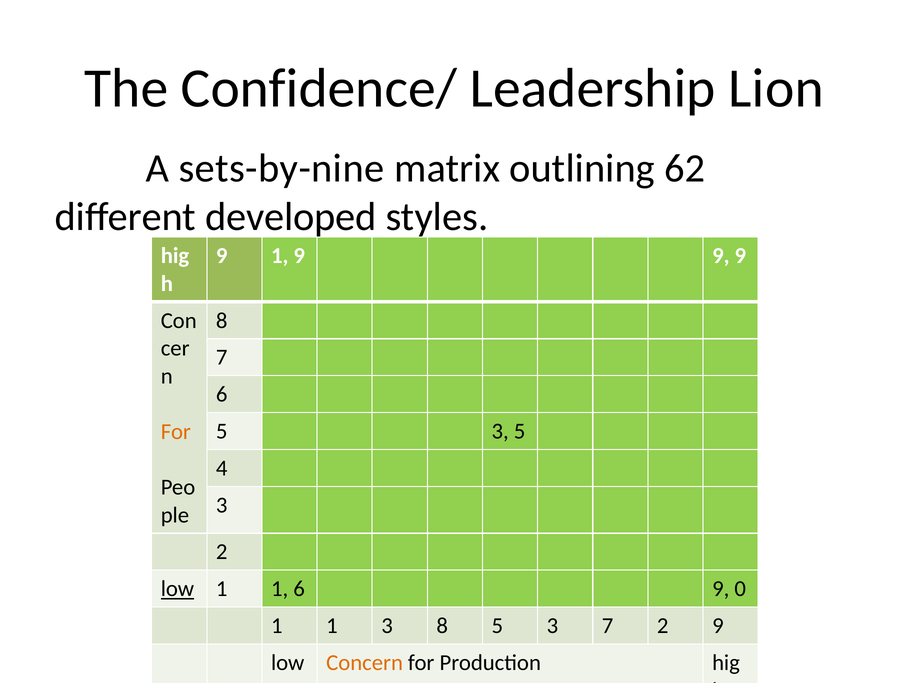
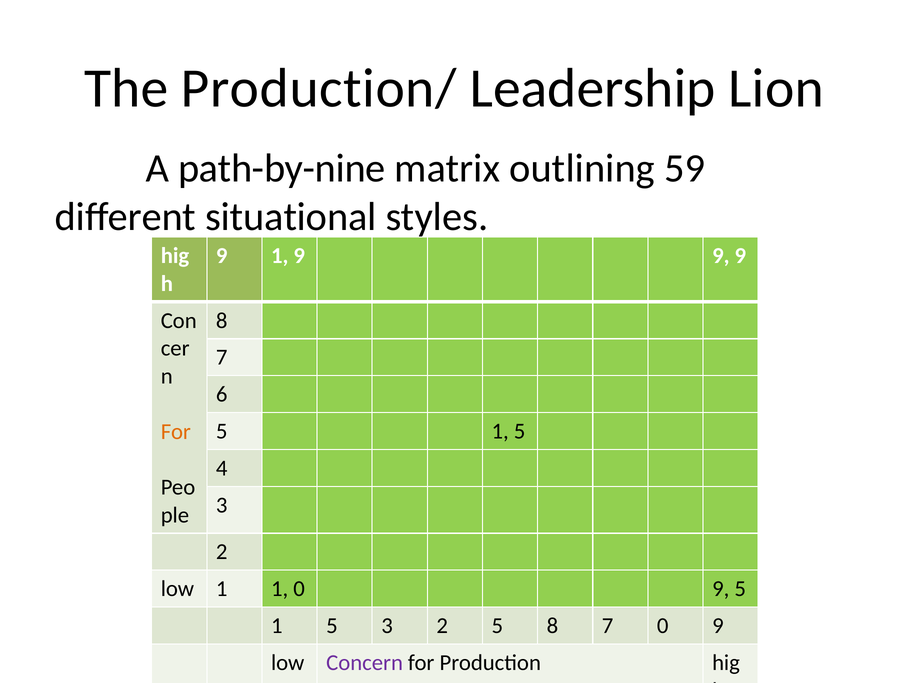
Confidence/: Confidence/ -> Production/
sets-by-nine: sets-by-nine -> path-by-nine
62: 62 -> 59
developed: developed -> situational
3 at (500, 431): 3 -> 1
low at (177, 588) underline: present -> none
1 6: 6 -> 0
9 0: 0 -> 5
1 at (332, 625): 1 -> 5
8 at (442, 625): 8 -> 2
3 at (552, 625): 3 -> 8
7 2: 2 -> 0
Concern colour: orange -> purple
